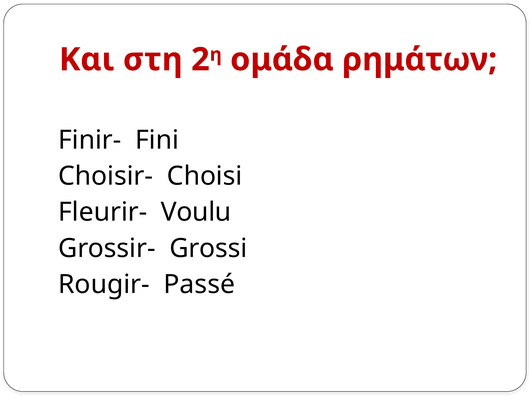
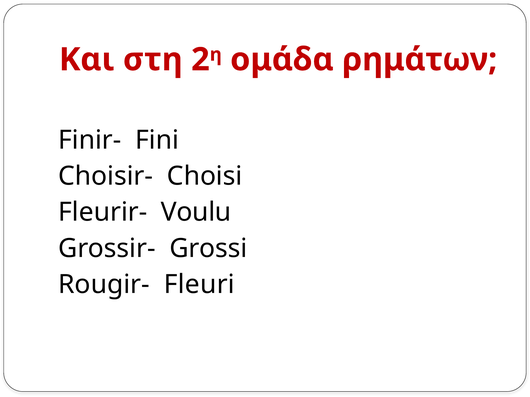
Passé: Passé -> Fleuri
